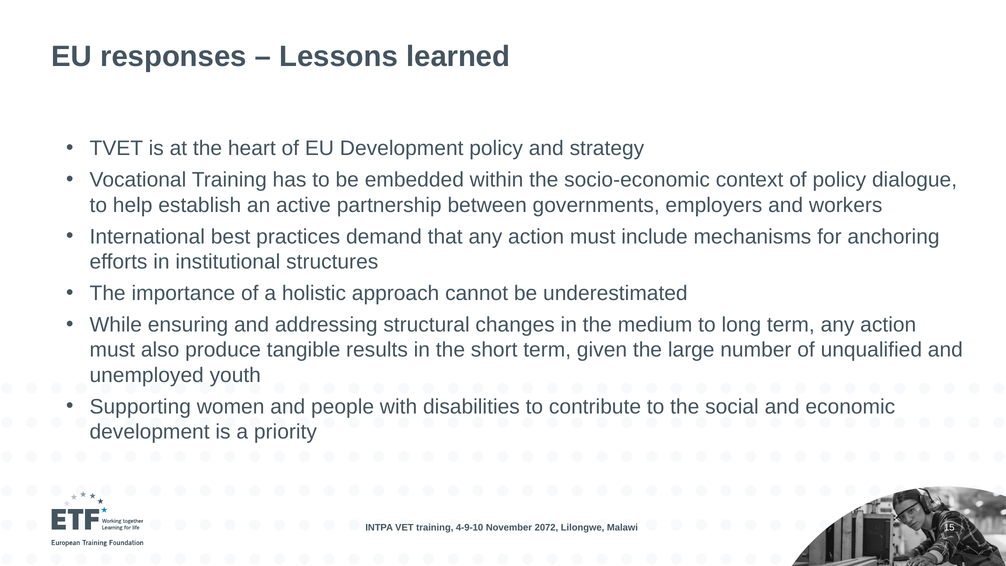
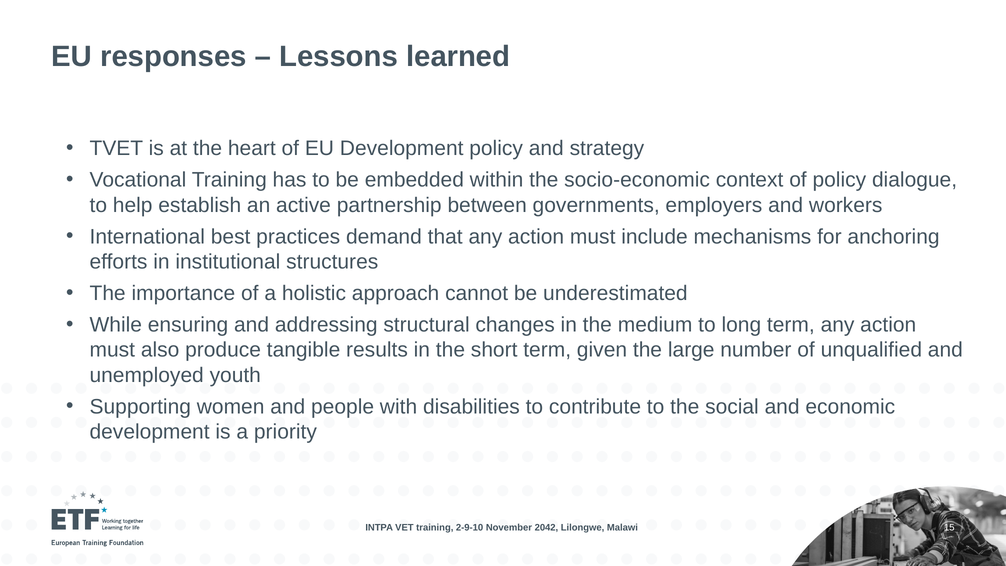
4-9-10: 4-9-10 -> 2-9-10
2072: 2072 -> 2042
